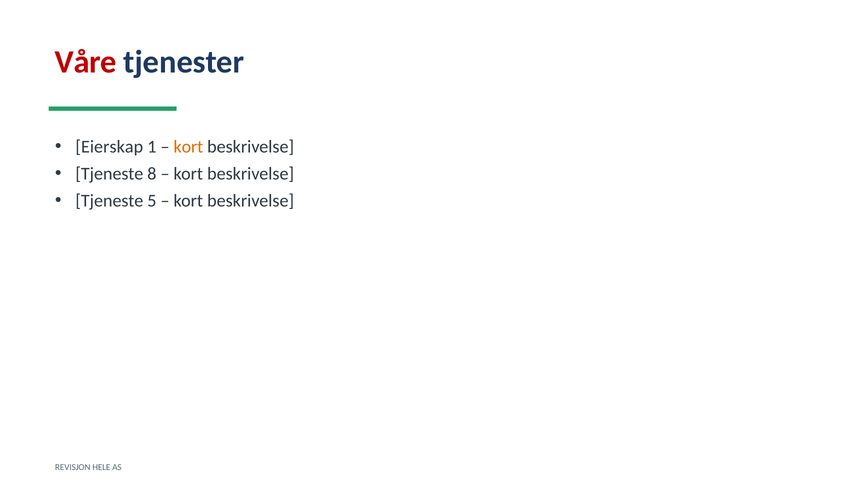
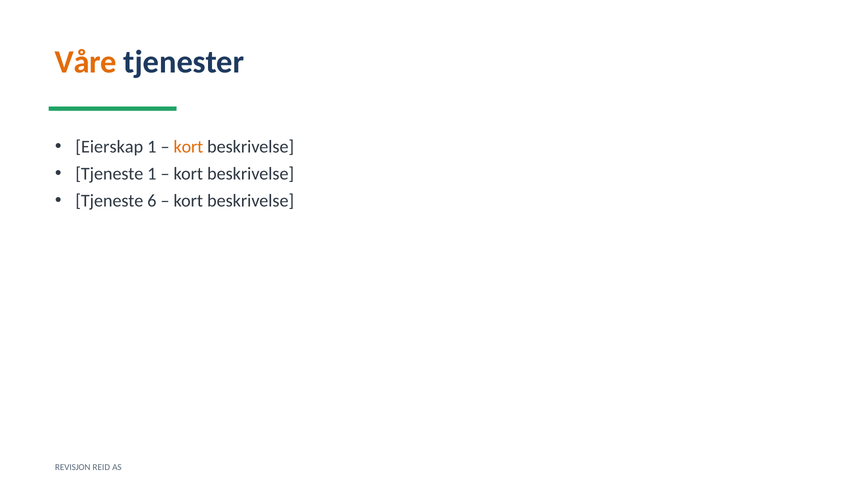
Våre colour: red -> orange
Tjeneste 8: 8 -> 1
5: 5 -> 6
HELE: HELE -> REID
